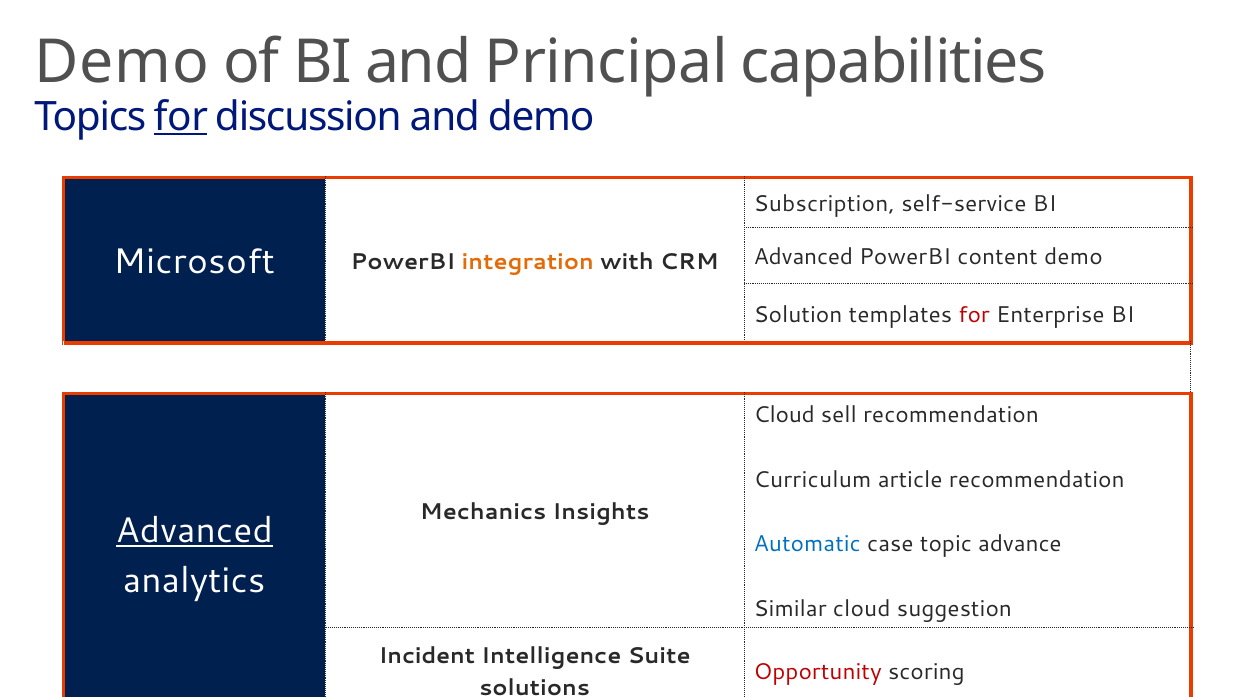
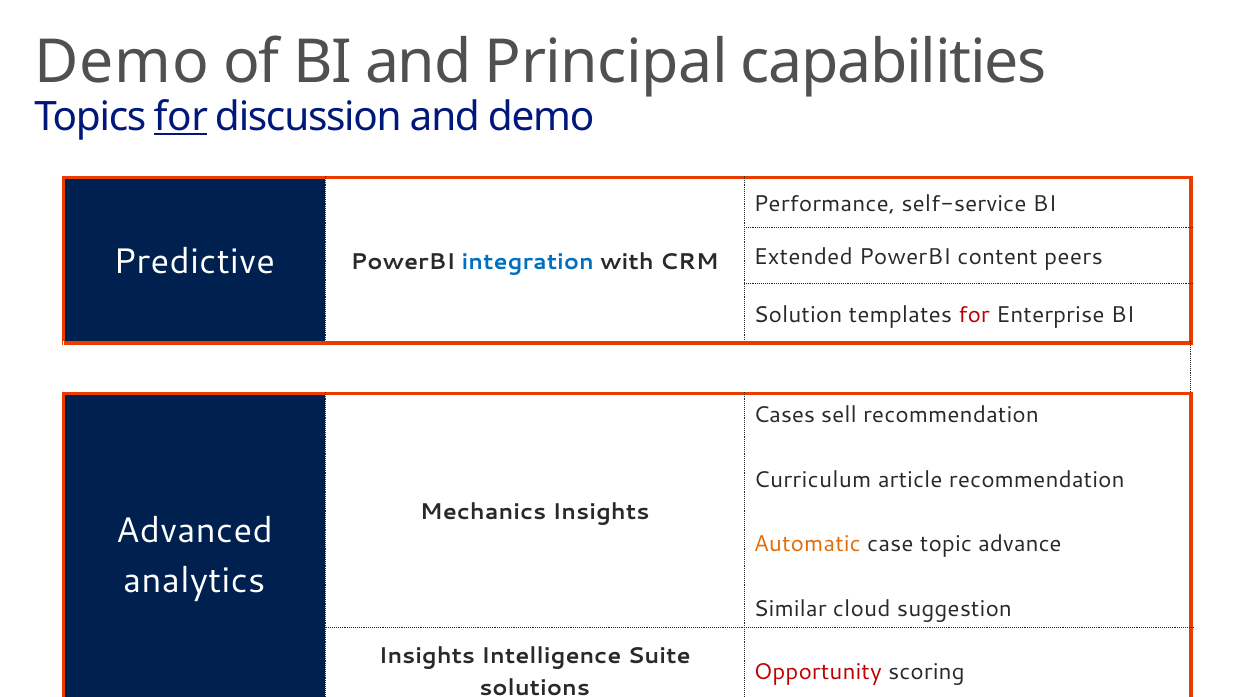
Subscription: Subscription -> Performance
Advanced at (803, 257): Advanced -> Extended
content demo: demo -> peers
Microsoft: Microsoft -> Predictive
integration colour: orange -> blue
Cloud at (784, 416): Cloud -> Cases
Advanced at (194, 531) underline: present -> none
Automatic colour: blue -> orange
Incident at (427, 657): Incident -> Insights
